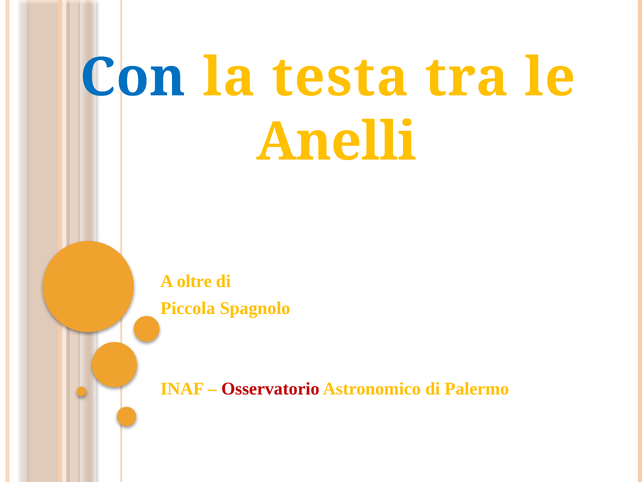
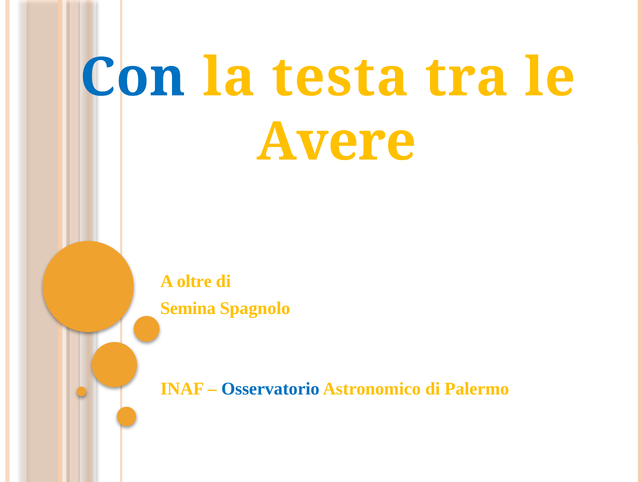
Anelli: Anelli -> Avere
Piccola: Piccola -> Semina
Osservatorio colour: red -> blue
